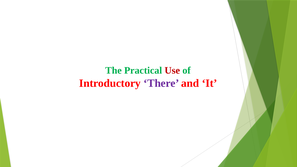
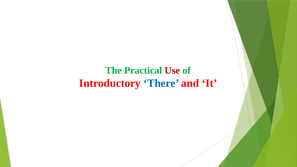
There colour: purple -> blue
